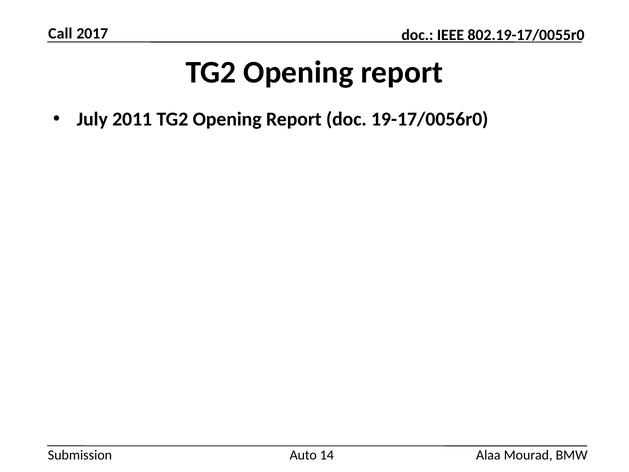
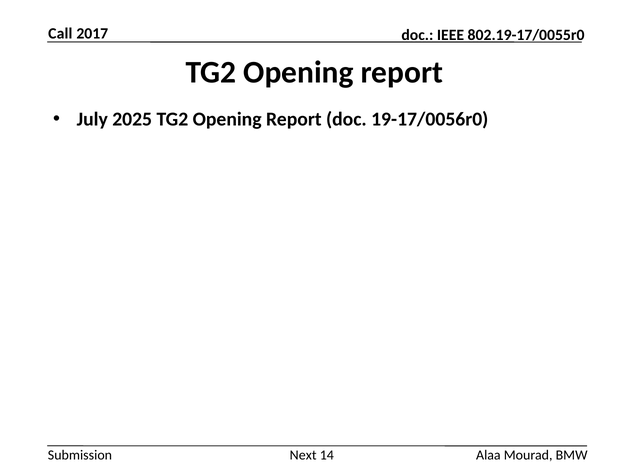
2011: 2011 -> 2025
Auto: Auto -> Next
